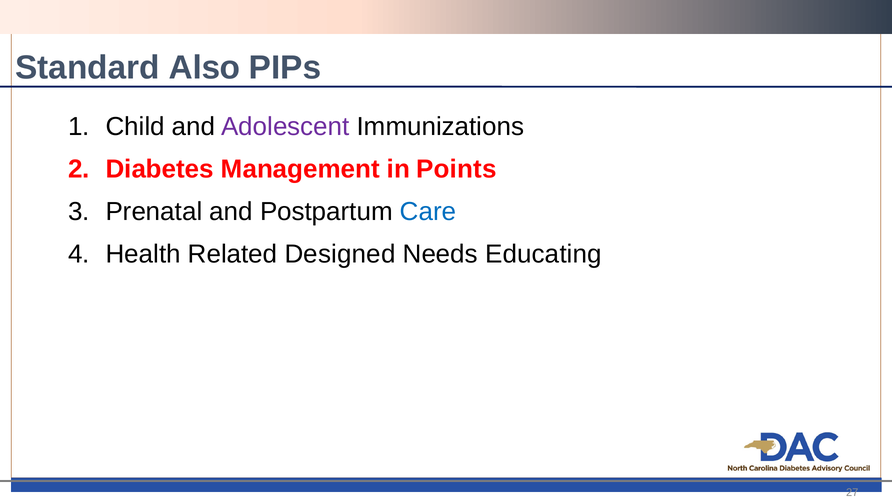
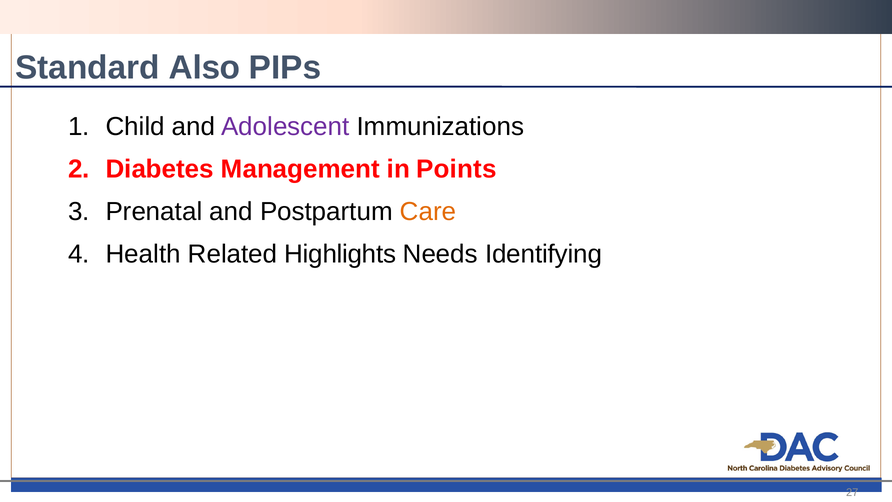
Care colour: blue -> orange
Designed: Designed -> Highlights
Educating: Educating -> Identifying
